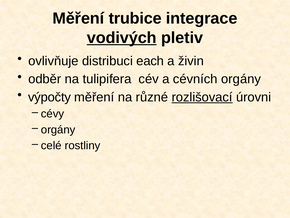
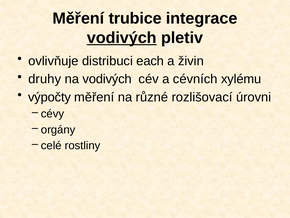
odběr: odběr -> druhy
na tulipifera: tulipifera -> vodivých
cévních orgány: orgány -> xylému
rozlišovací underline: present -> none
